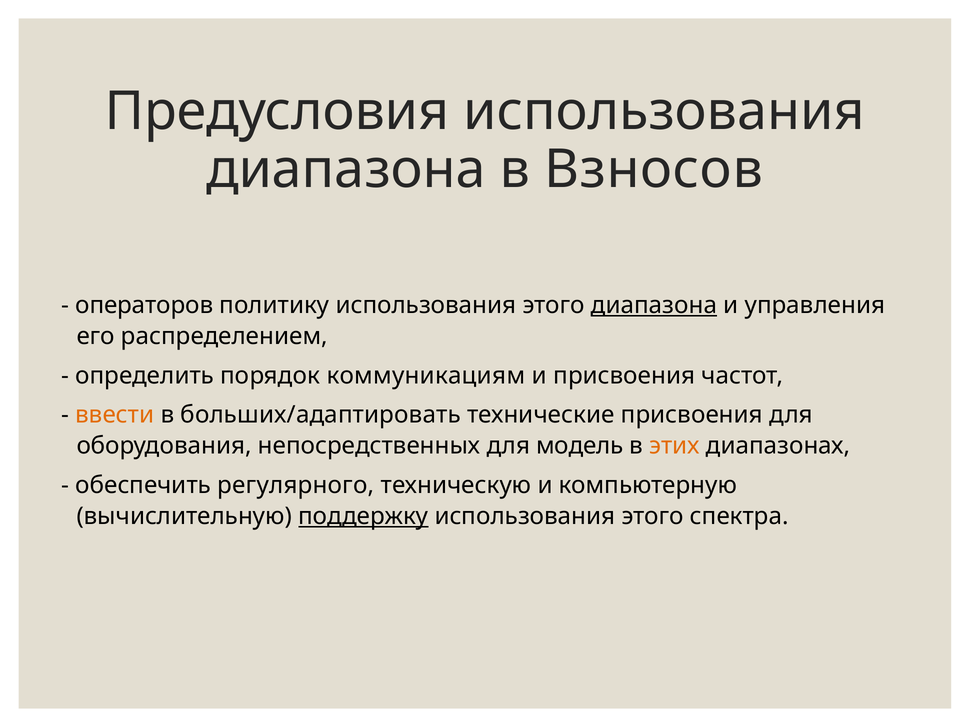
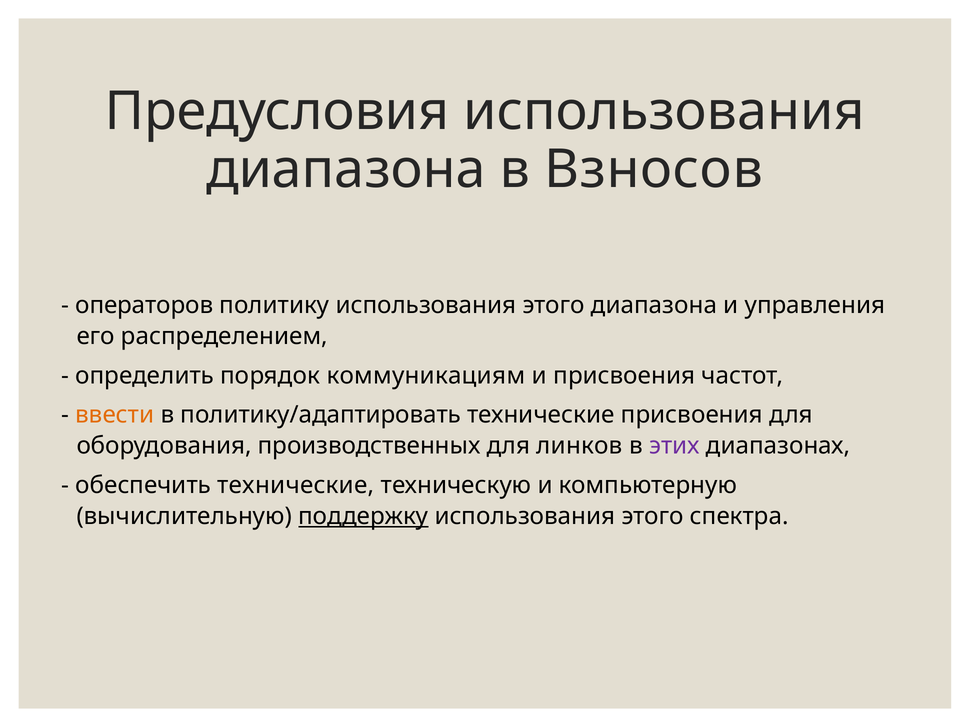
диапазона at (654, 305) underline: present -> none
больших/адаптировать: больших/адаптировать -> политику/адаптировать
непосредственных: непосредственных -> производственных
модель: модель -> линков
этих colour: orange -> purple
обеспечить регулярного: регулярного -> технические
